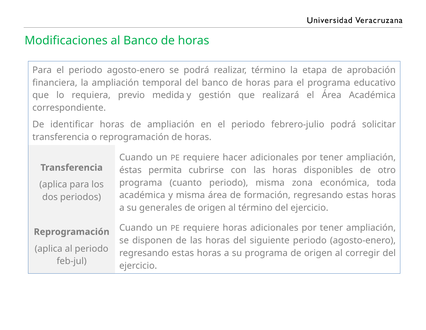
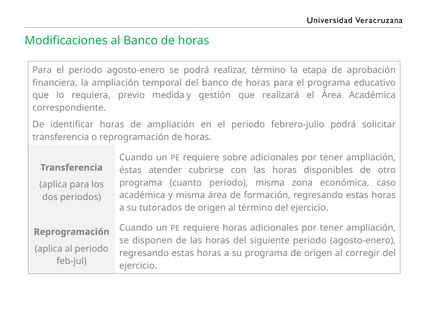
hacer: hacer -> sobre
permita: permita -> atender
toda: toda -> caso
generales: generales -> tutorados
